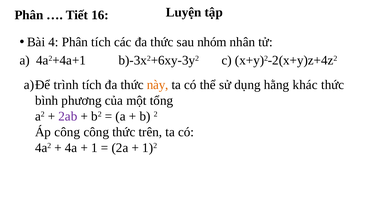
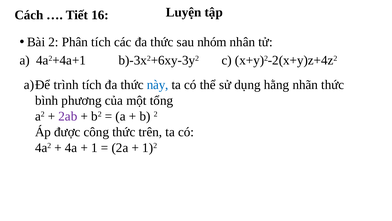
Phân at (29, 15): Phân -> Cách
Bài 4: 4 -> 2
này colour: orange -> blue
khác: khác -> nhãn
Áp công: công -> được
